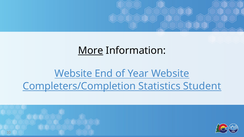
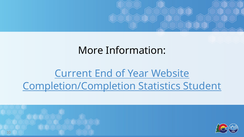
More underline: present -> none
Website at (73, 74): Website -> Current
Completers/Completion: Completers/Completion -> Completion/Completion
